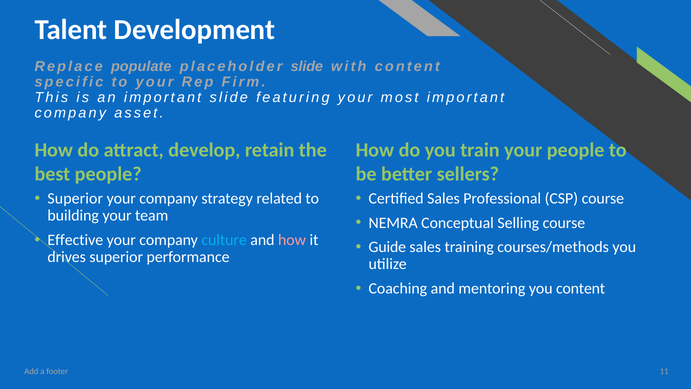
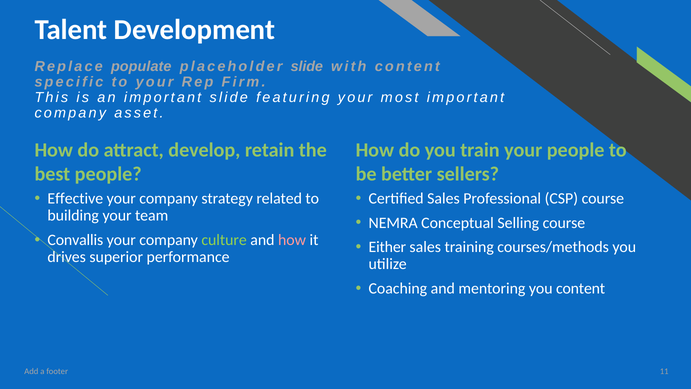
Superior at (75, 198): Superior -> Effective
Effective: Effective -> Convallis
culture colour: light blue -> light green
Guide: Guide -> Either
